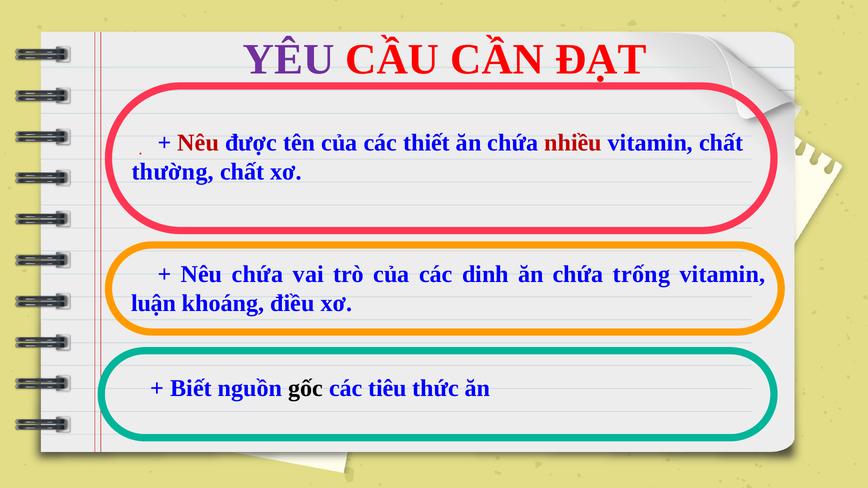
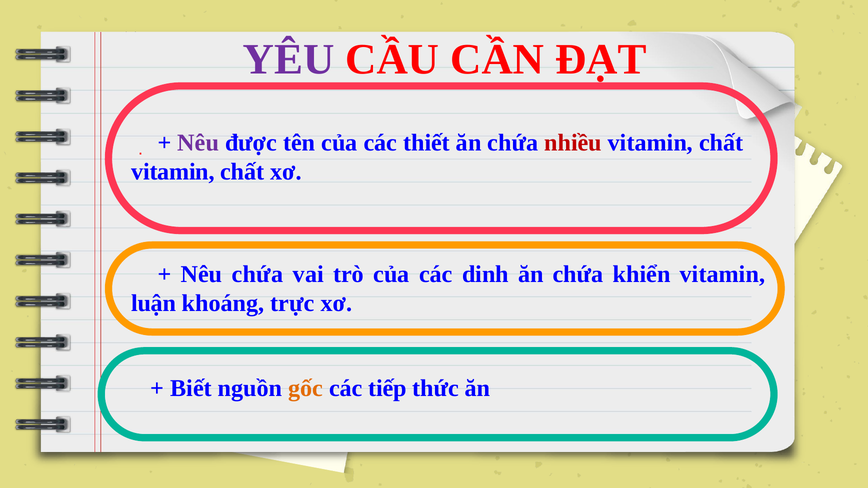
Nêu at (198, 143) colour: red -> purple
thường at (173, 172): thường -> vitamin
trống: trống -> khiển
điều: điều -> trực
gốc colour: black -> orange
tiêu: tiêu -> tiếp
